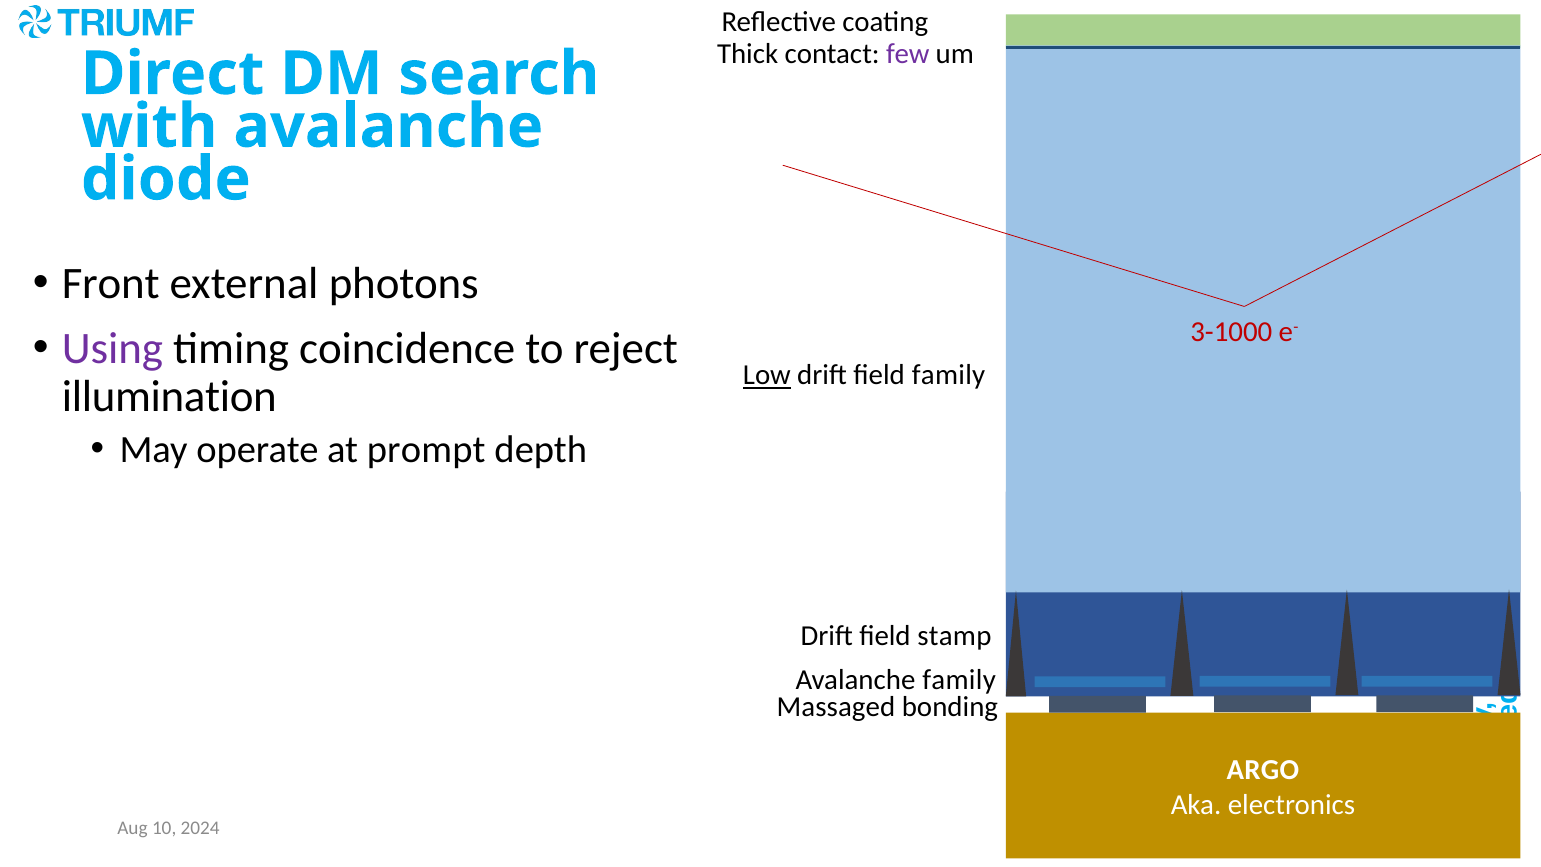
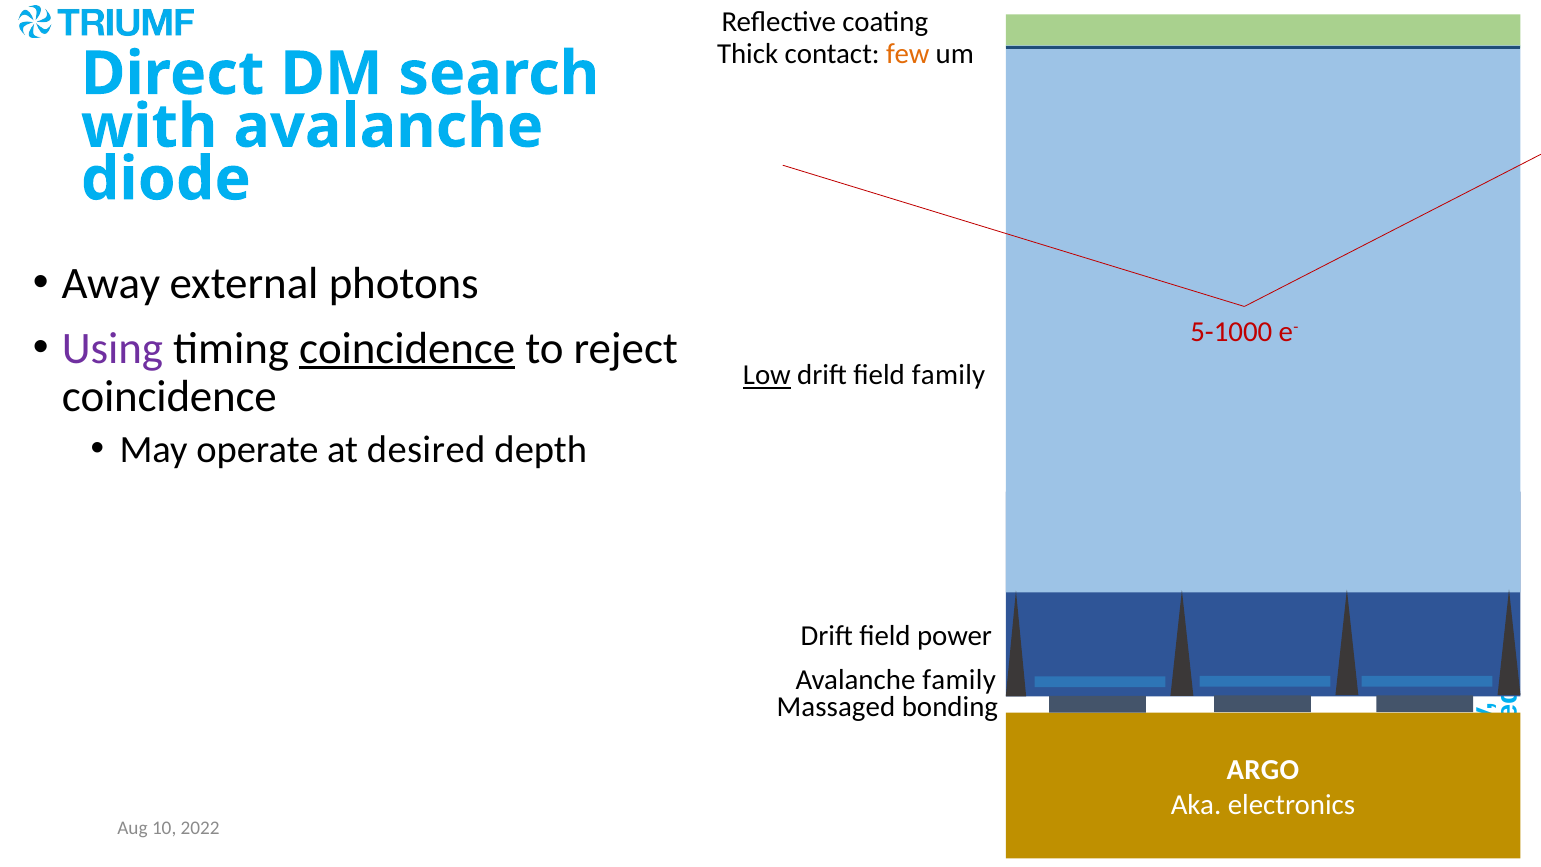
few colour: purple -> orange
Front: Front -> Away
3-1000: 3-1000 -> 5-1000
coincidence at (407, 348) underline: none -> present
illumination at (169, 397): illumination -> coincidence
prompt: prompt -> desired
stamp: stamp -> power
2024: 2024 -> 2022
